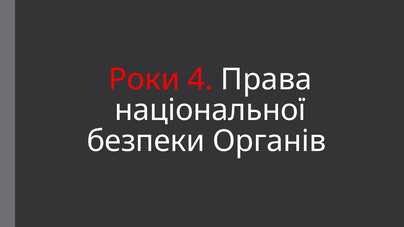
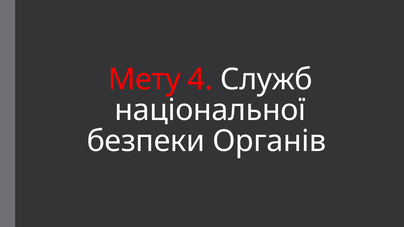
Роки: Роки -> Мету
Права: Права -> Служб
